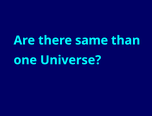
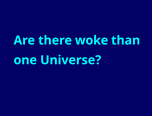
same: same -> woke
